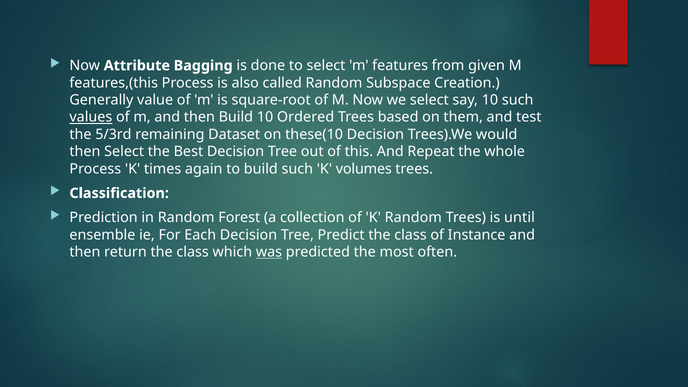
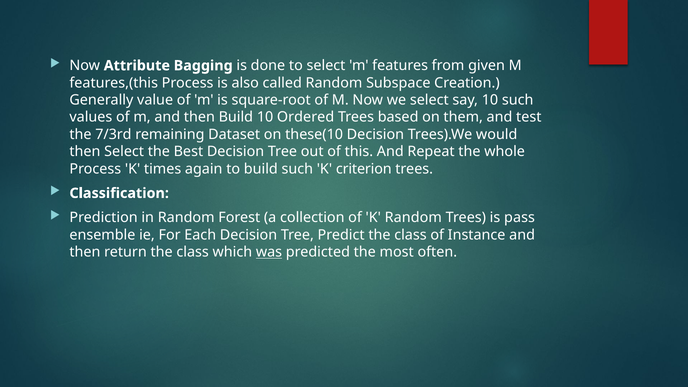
values underline: present -> none
5/3rd: 5/3rd -> 7/3rd
volumes: volumes -> criterion
until: until -> pass
